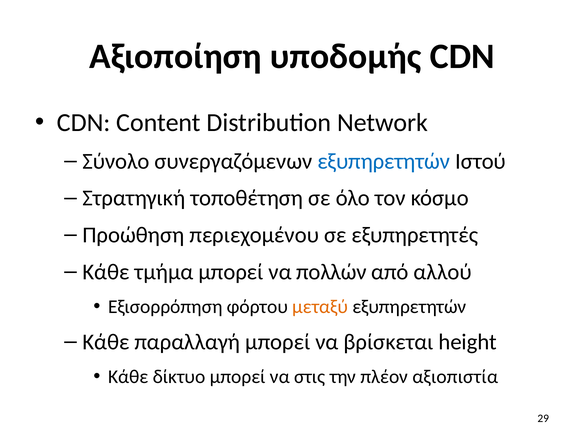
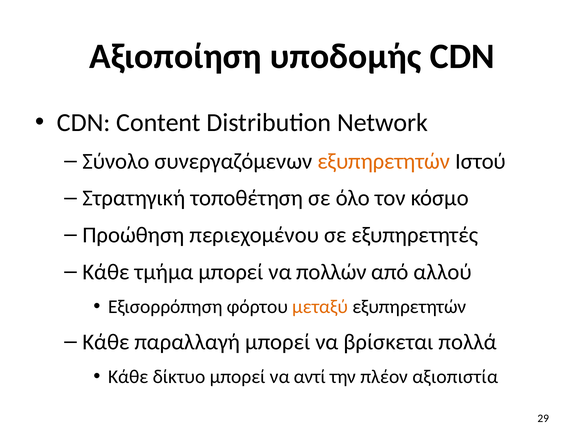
εξυπηρετητών at (384, 161) colour: blue -> orange
height: height -> πολλά
στις: στις -> αντί
